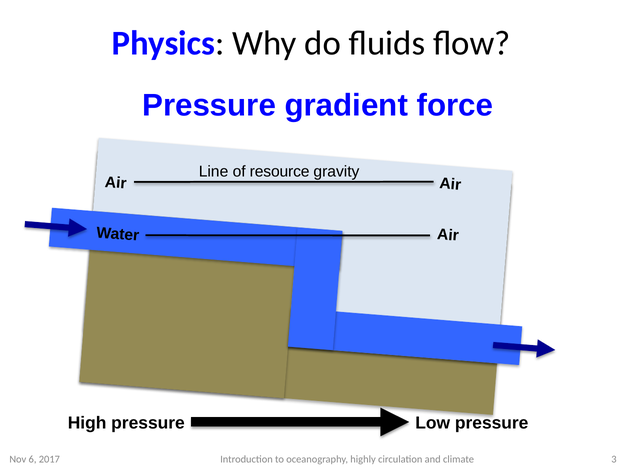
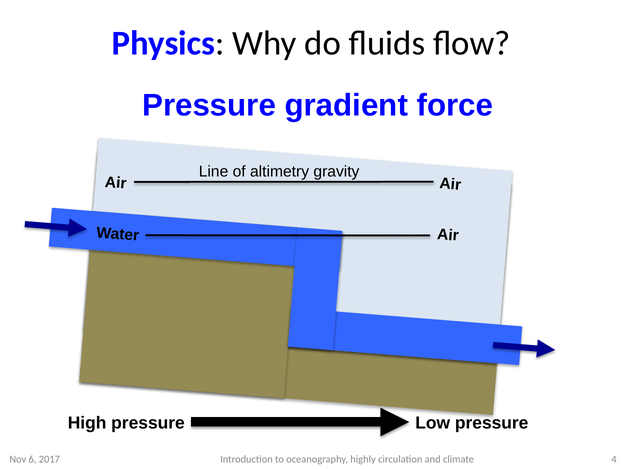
resource: resource -> altimetry
3: 3 -> 4
